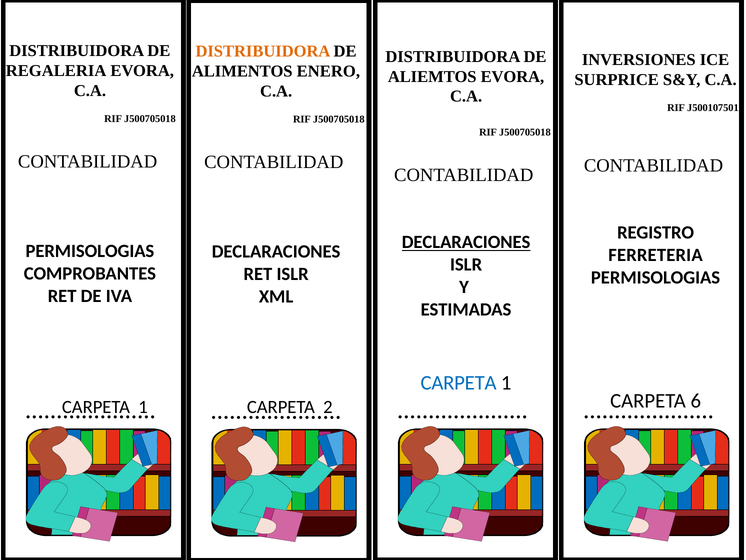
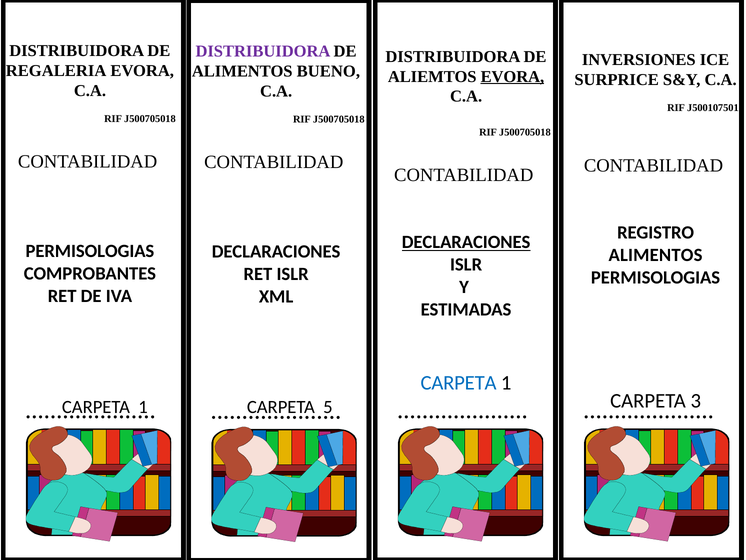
DISTRIBUIDORA at (263, 51) colour: orange -> purple
ENERO: ENERO -> BUENO
EVORA at (512, 77) underline: none -> present
FERRETERIA at (655, 255): FERRETERIA -> ALIMENTOS
6: 6 -> 3
2: 2 -> 5
